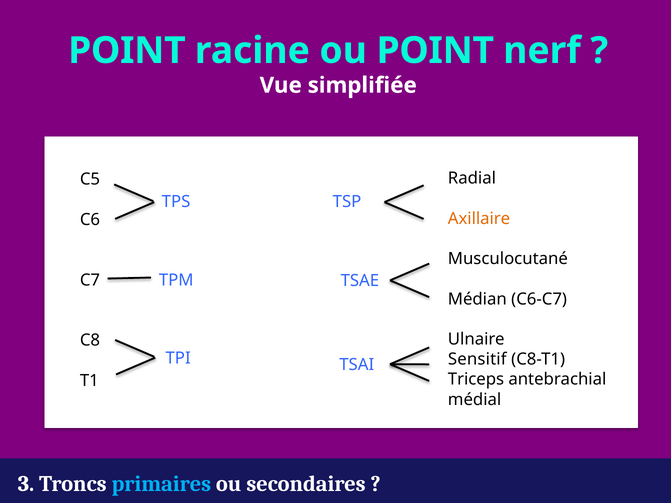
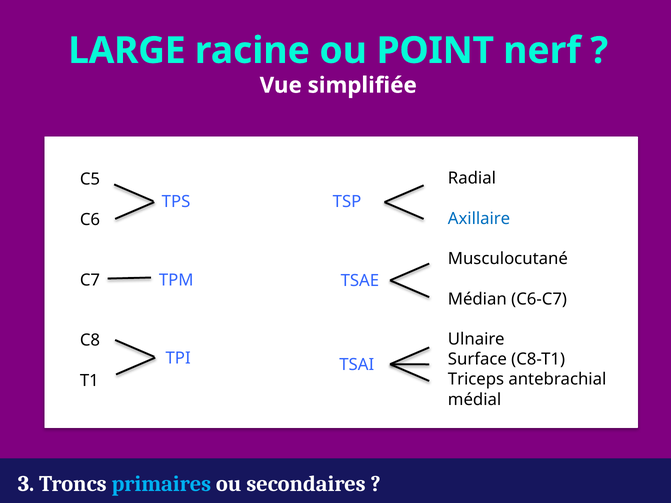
POINT at (127, 51): POINT -> LARGE
Axillaire colour: orange -> blue
Sensitif: Sensitif -> Surface
